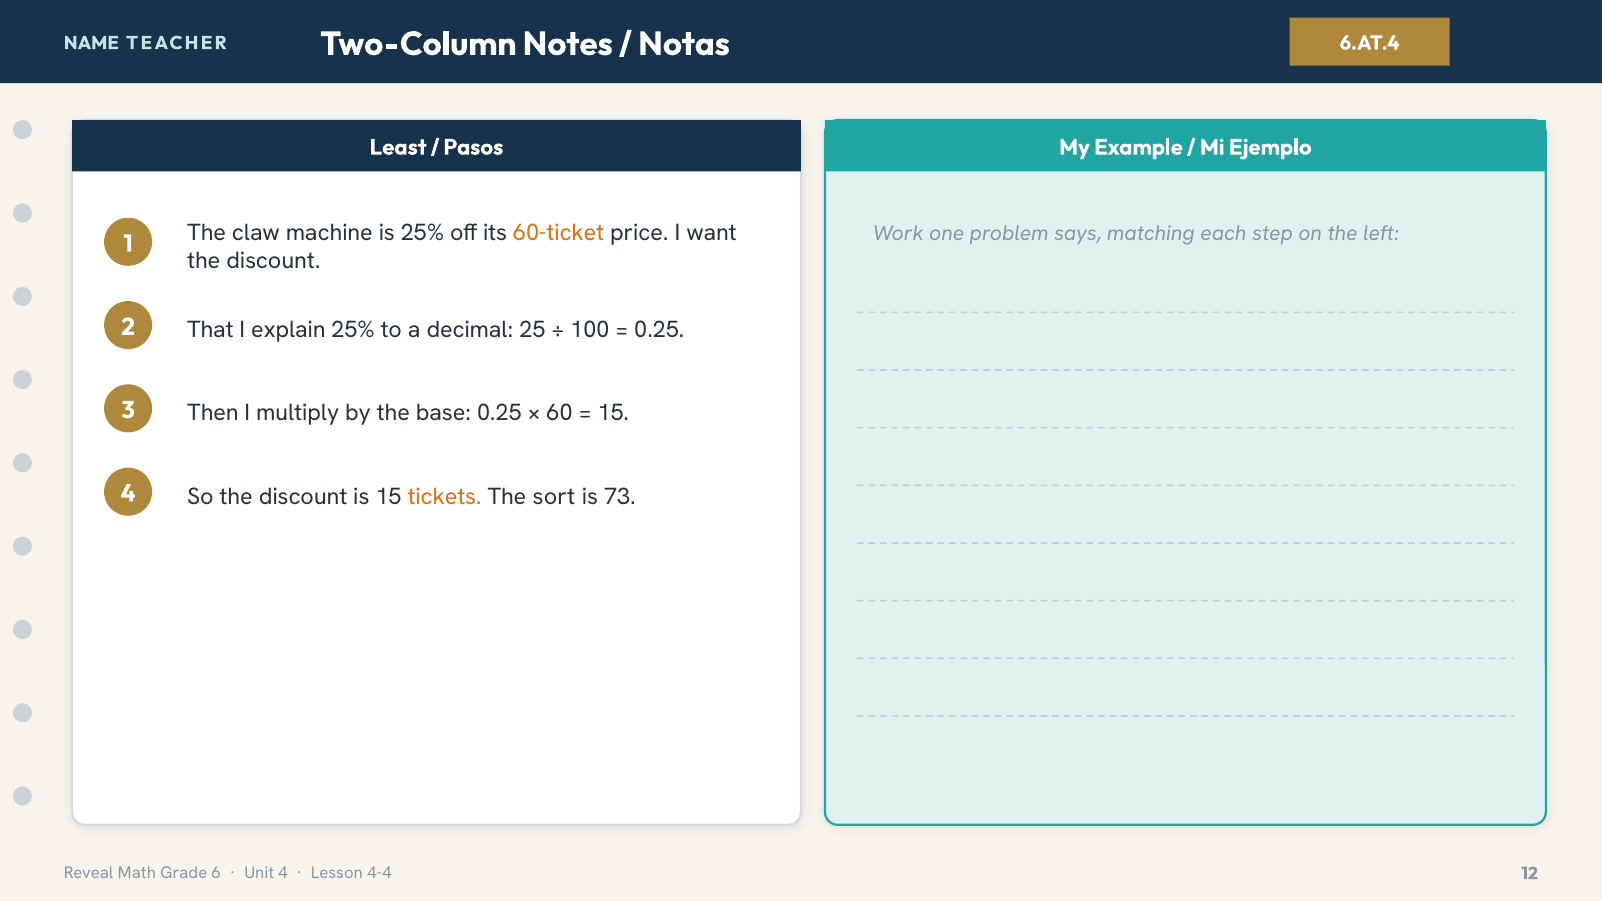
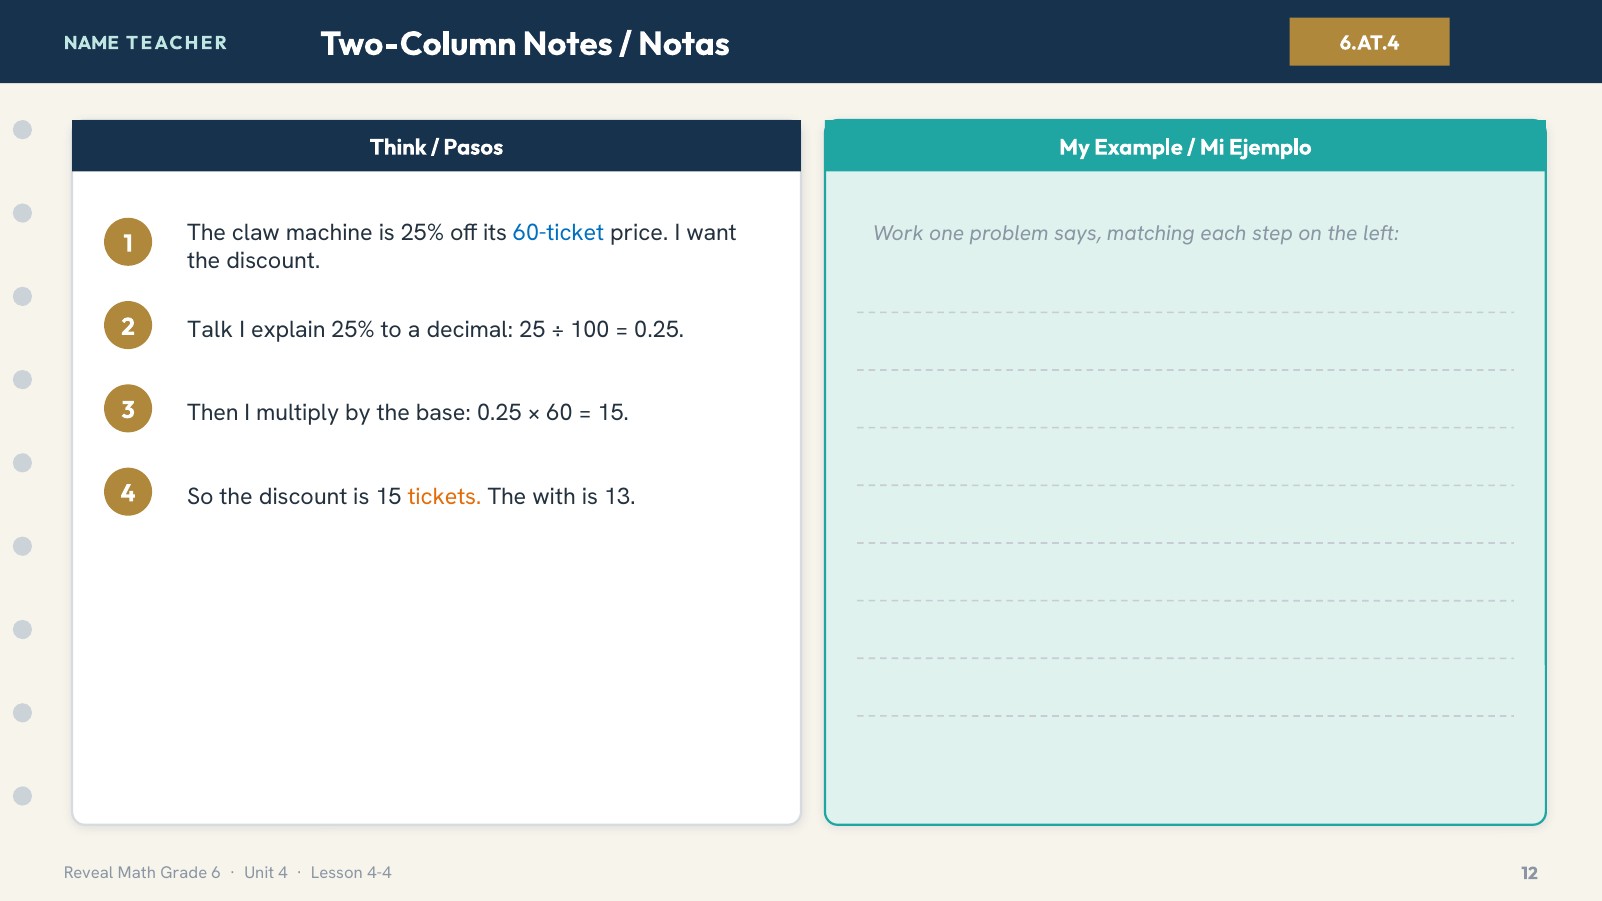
Least: Least -> Think
60-ticket colour: orange -> blue
That: That -> Talk
sort: sort -> with
73: 73 -> 13
